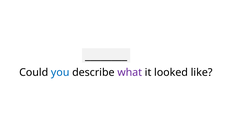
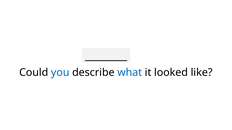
what colour: purple -> blue
